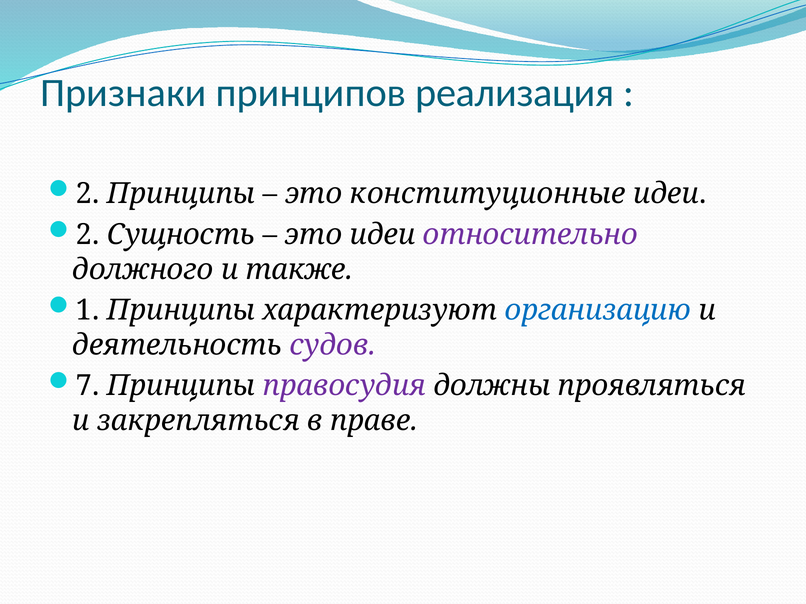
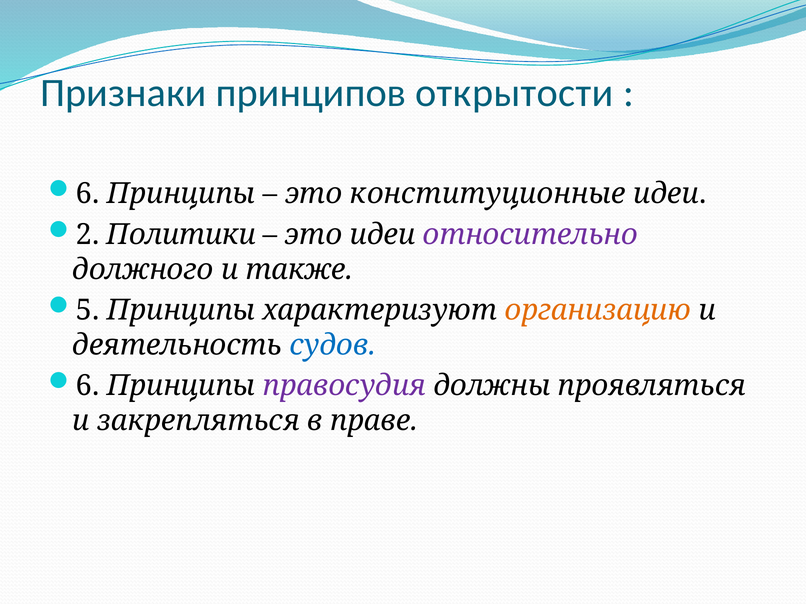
реализация: реализация -> открытости
2 at (88, 194): 2 -> 6
Сущность: Сущность -> Политики
1: 1 -> 5
организацию colour: blue -> orange
судов colour: purple -> blue
7 at (88, 386): 7 -> 6
